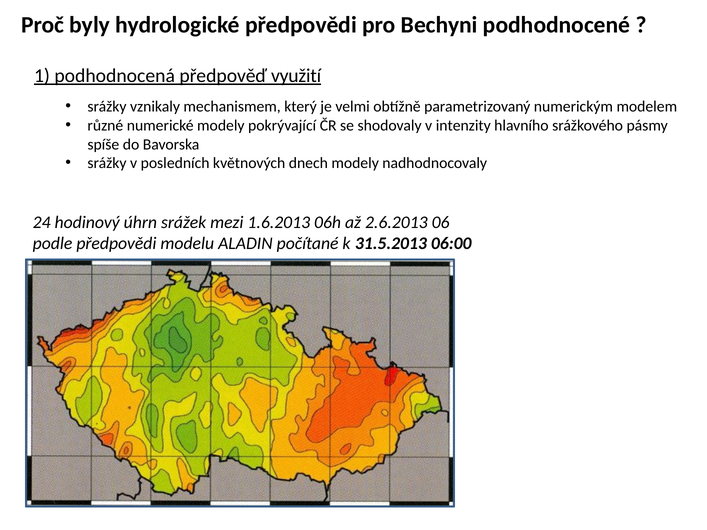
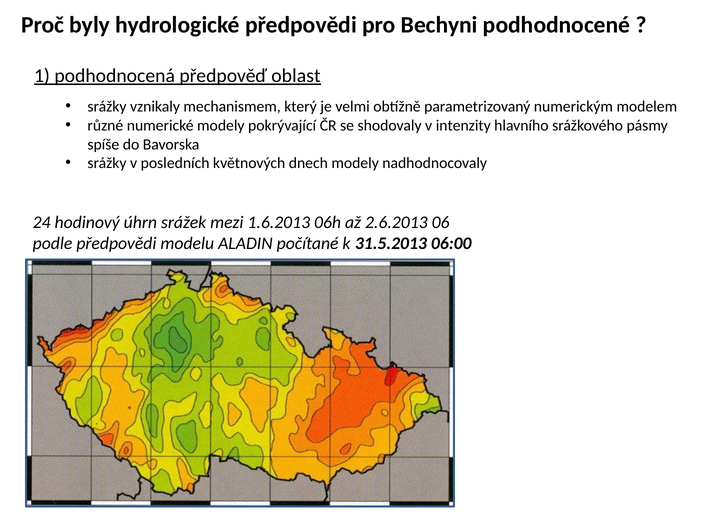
využití: využití -> oblast
